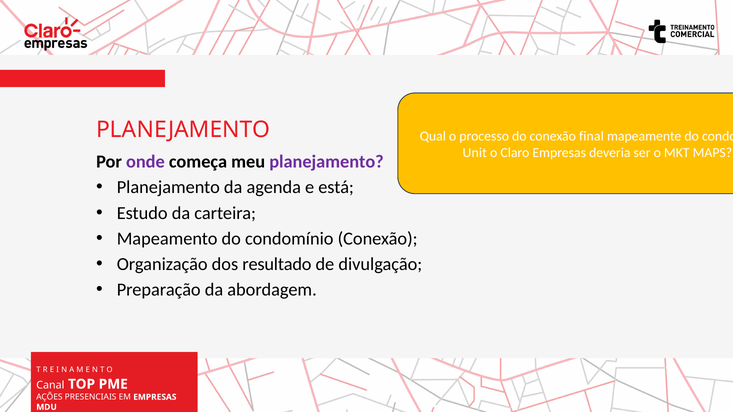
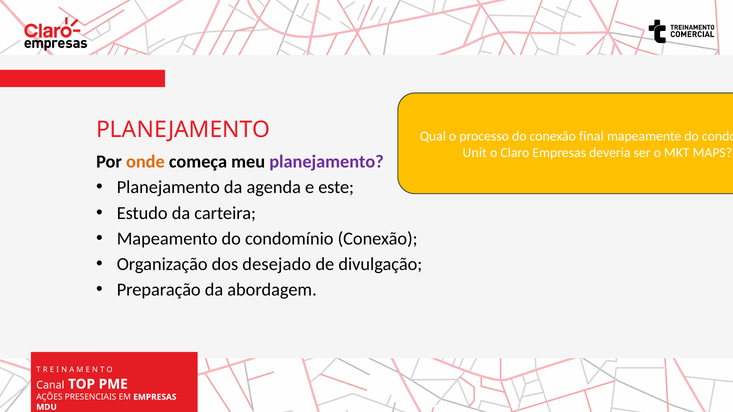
onde colour: purple -> orange
está: está -> este
resultado: resultado -> desejado
